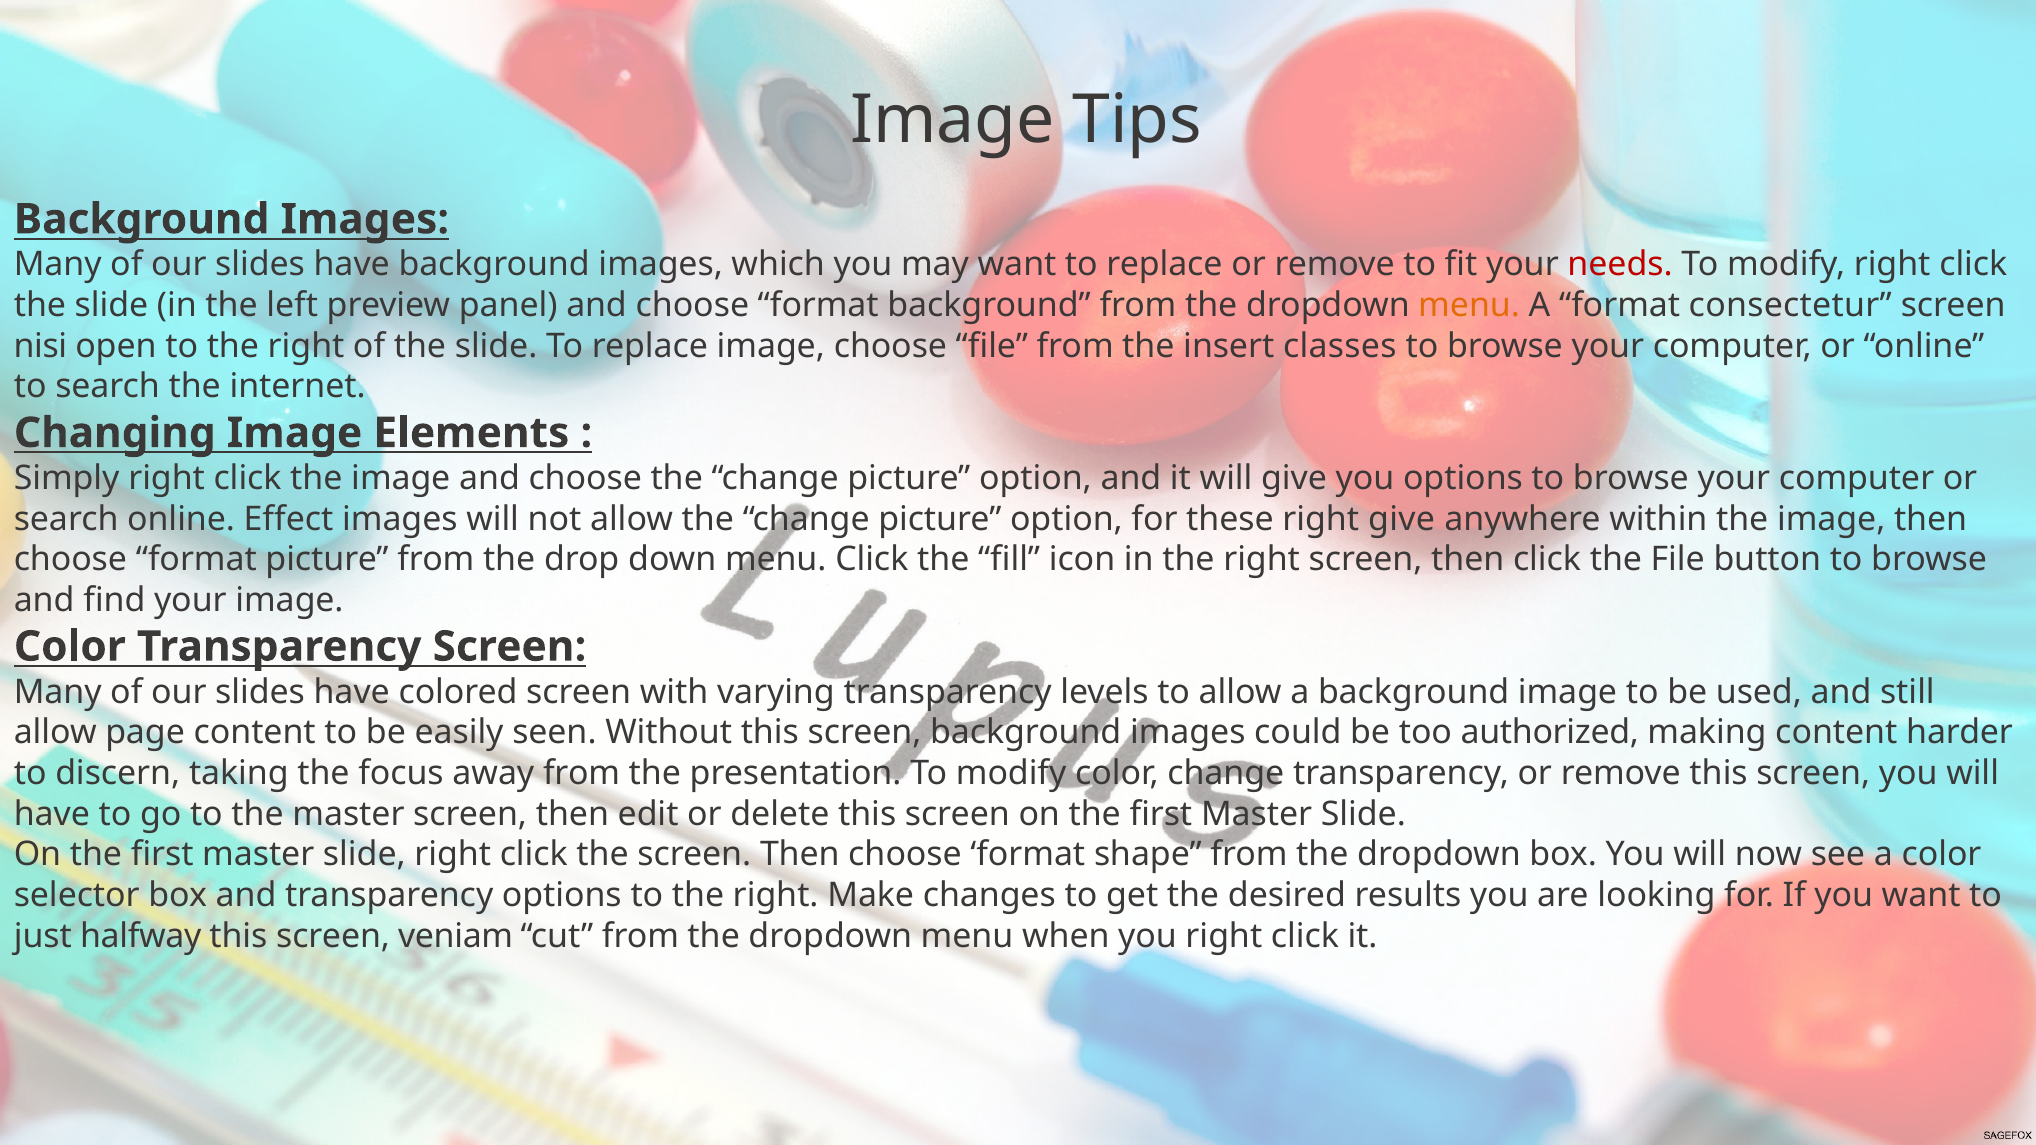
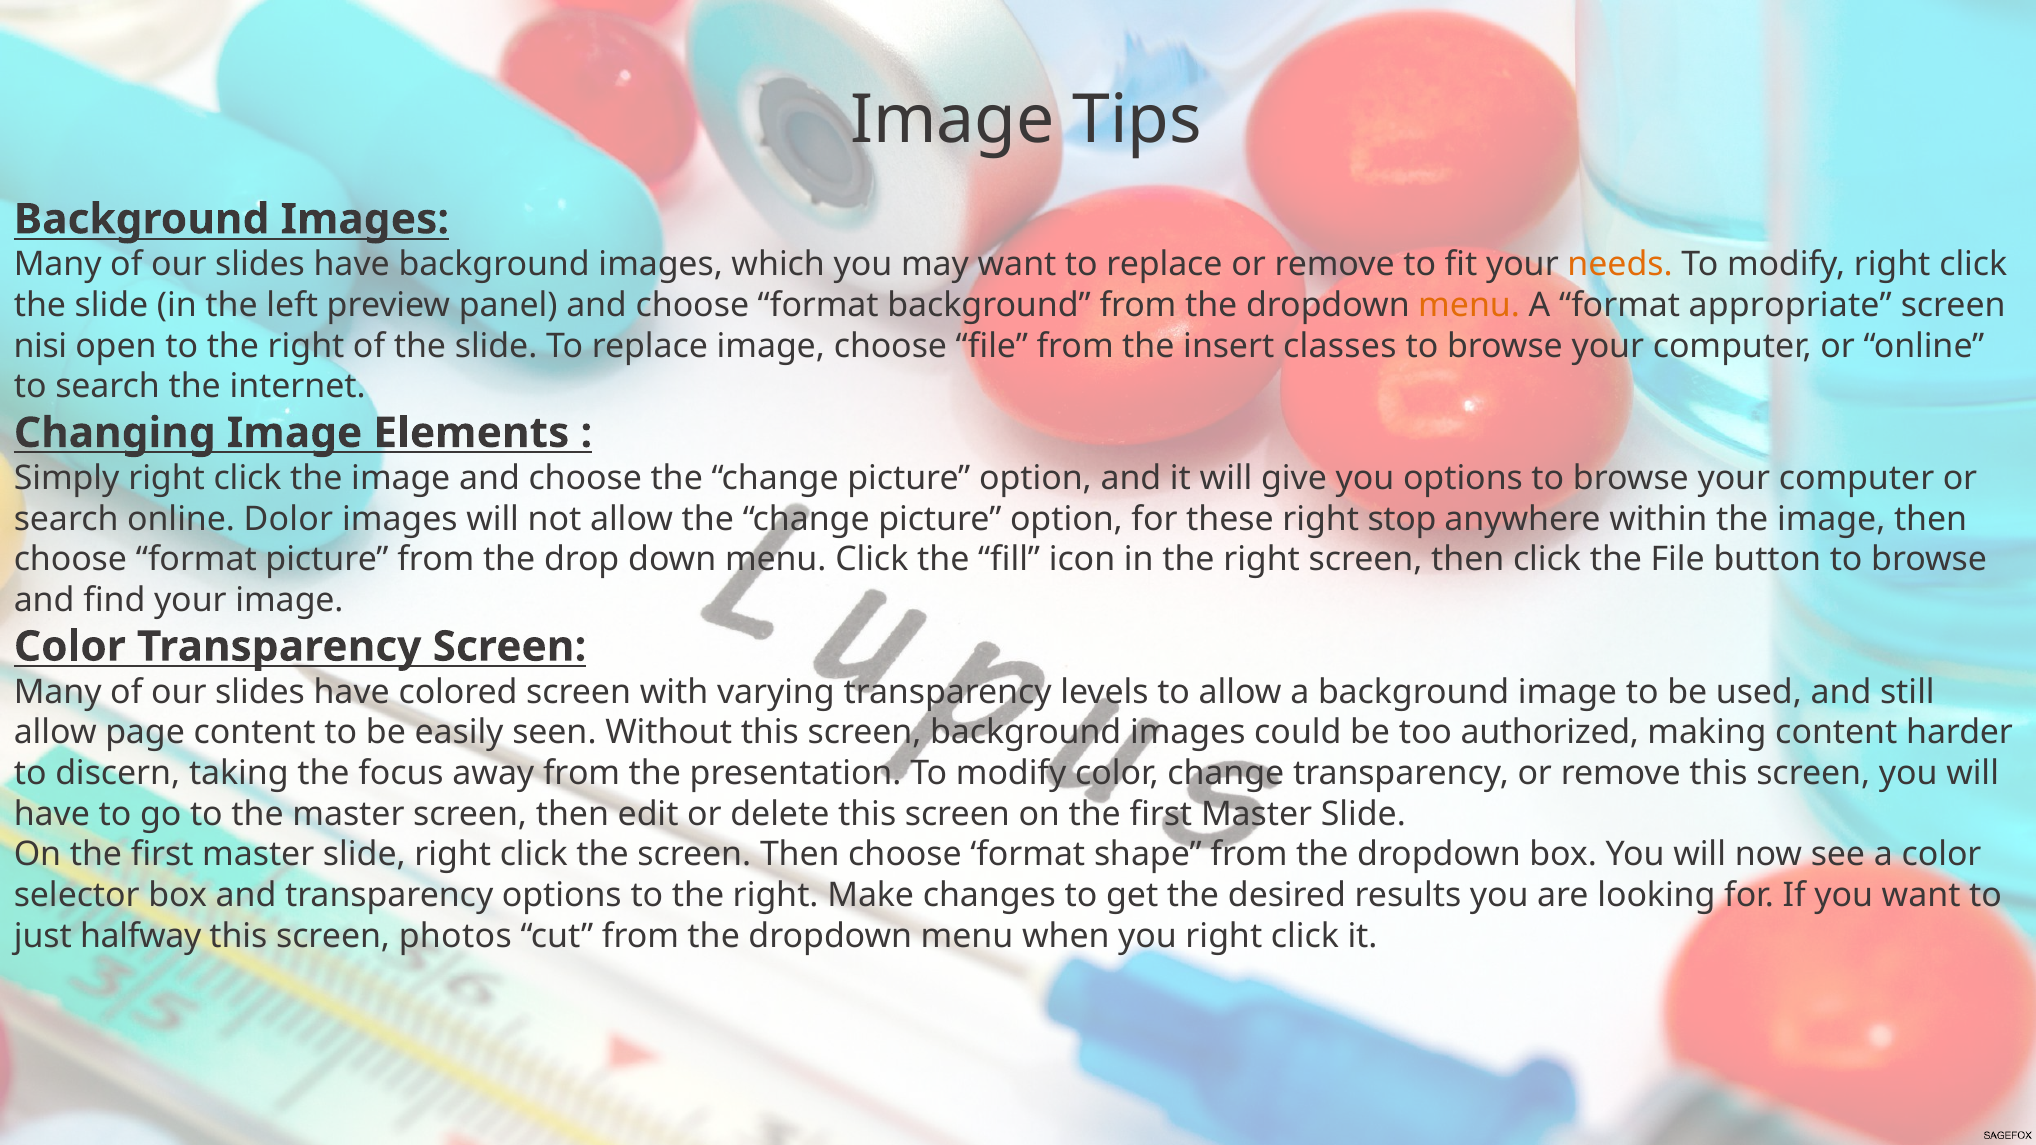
needs colour: red -> orange
consectetur: consectetur -> appropriate
Effect: Effect -> Dolor
right give: give -> stop
veniam: veniam -> photos
